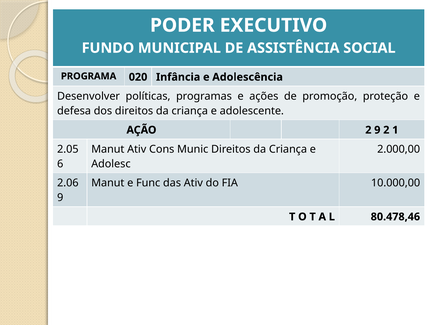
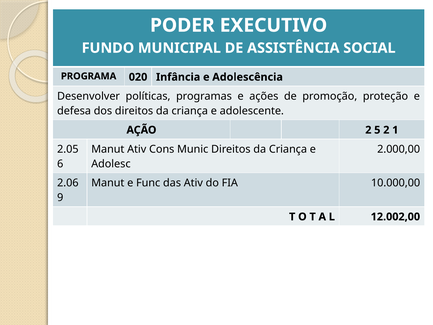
2 9: 9 -> 5
80.478,46: 80.478,46 -> 12.002,00
